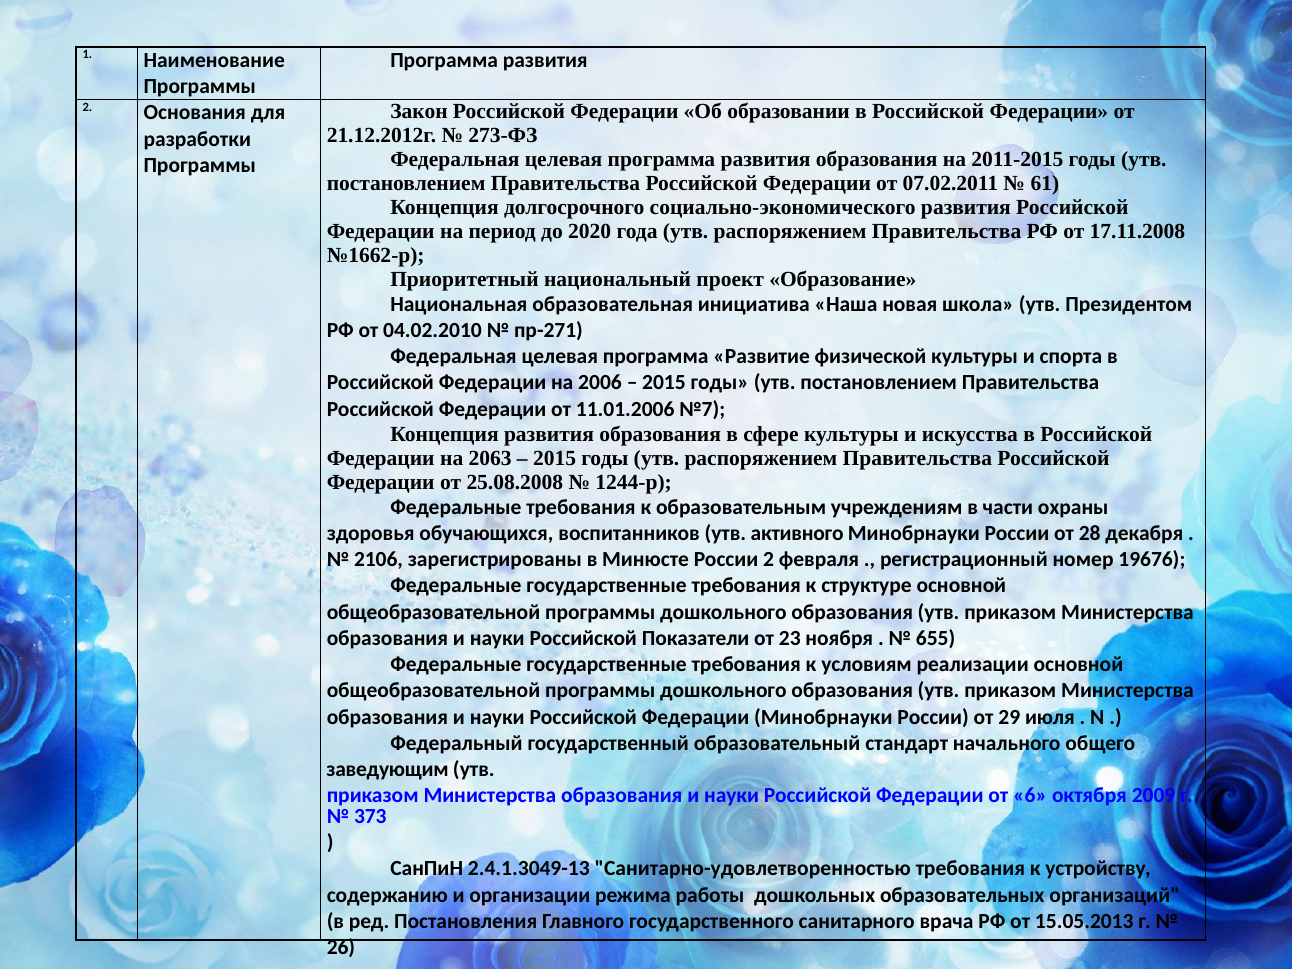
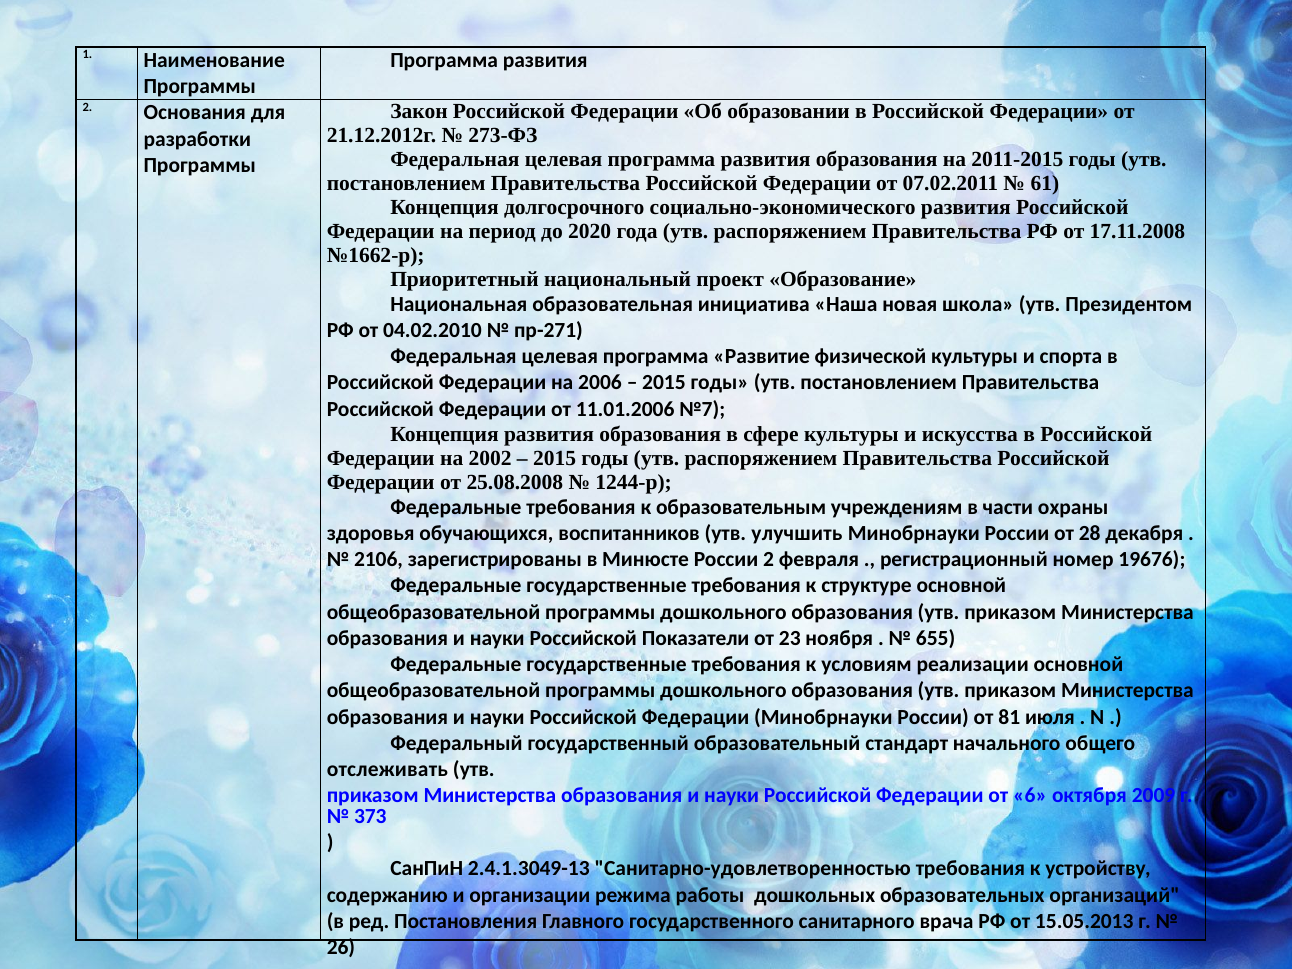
2063: 2063 -> 2002
активного: активного -> улучшить
29: 29 -> 81
заведующим: заведующим -> отслеживать
